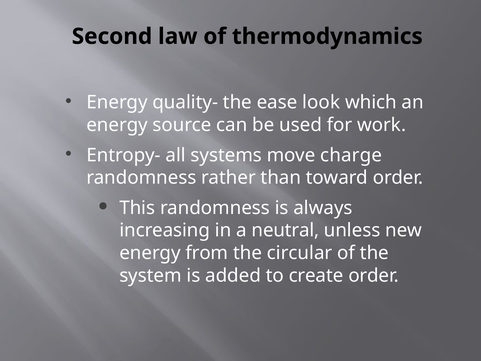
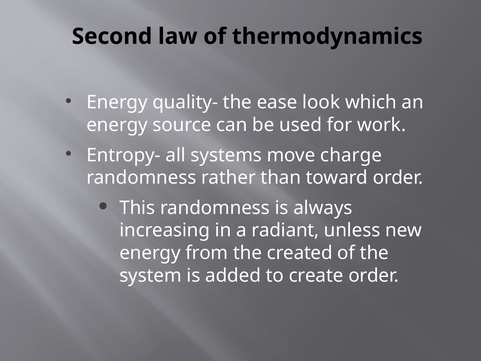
neutral: neutral -> radiant
circular: circular -> created
